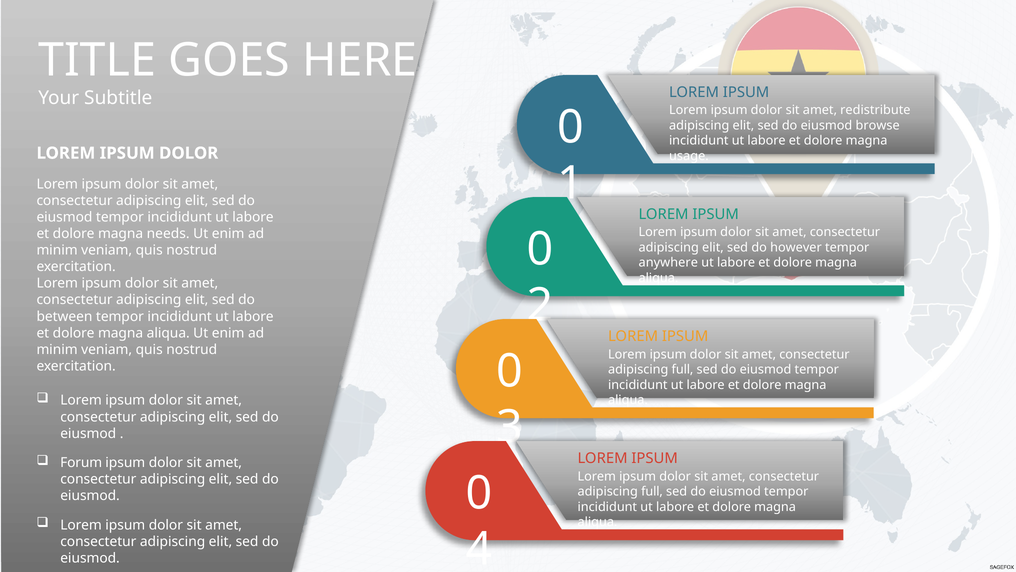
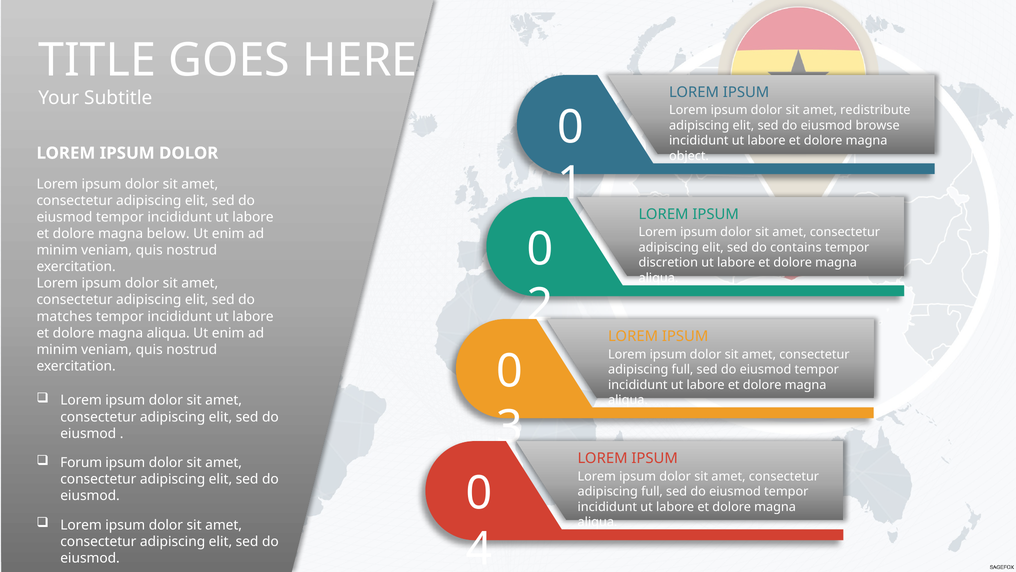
usage: usage -> object
needs: needs -> below
however: however -> contains
anywhere: anywhere -> discretion
between: between -> matches
